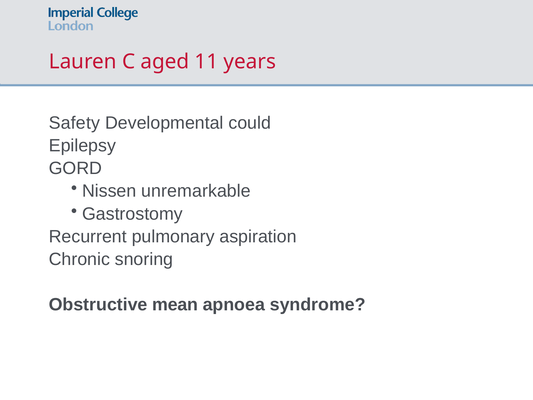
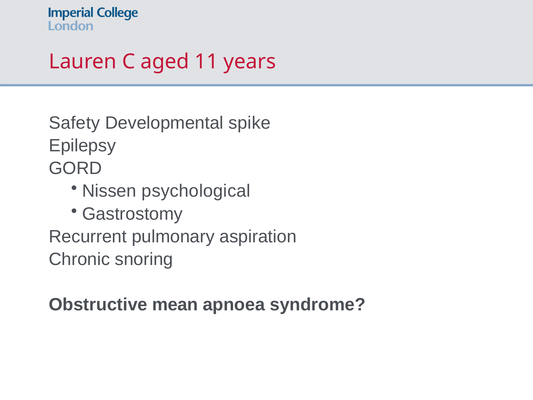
could: could -> spike
unremarkable: unremarkable -> psychological
